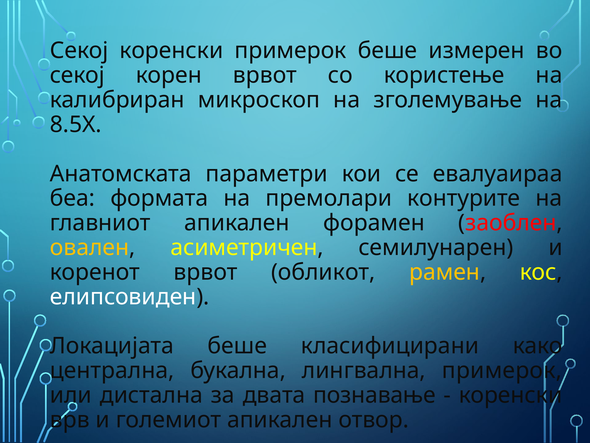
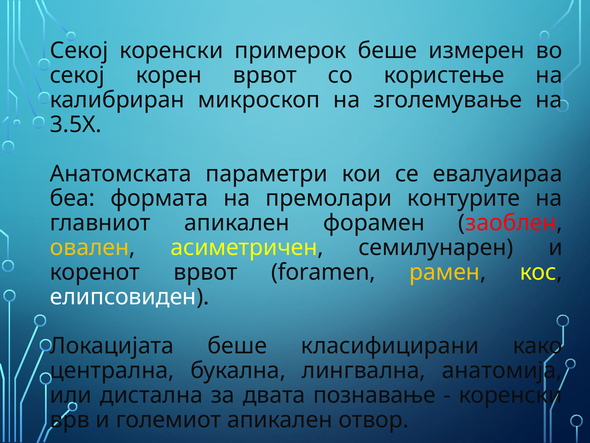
8.5X: 8.5X -> 3.5X
обликот: обликот -> foramen
лингвална примерок: примерок -> анатомија
